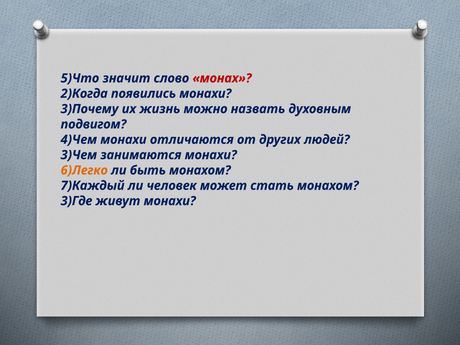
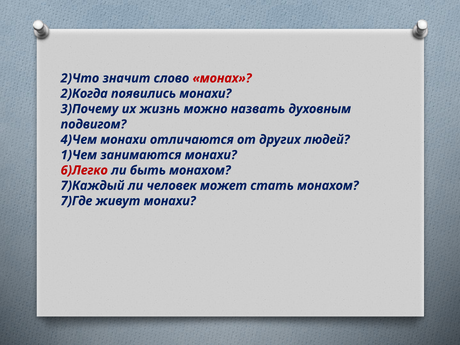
5)Что: 5)Что -> 2)Что
3)Чем: 3)Чем -> 1)Чем
6)Легко colour: orange -> red
3)Где: 3)Где -> 7)Где
